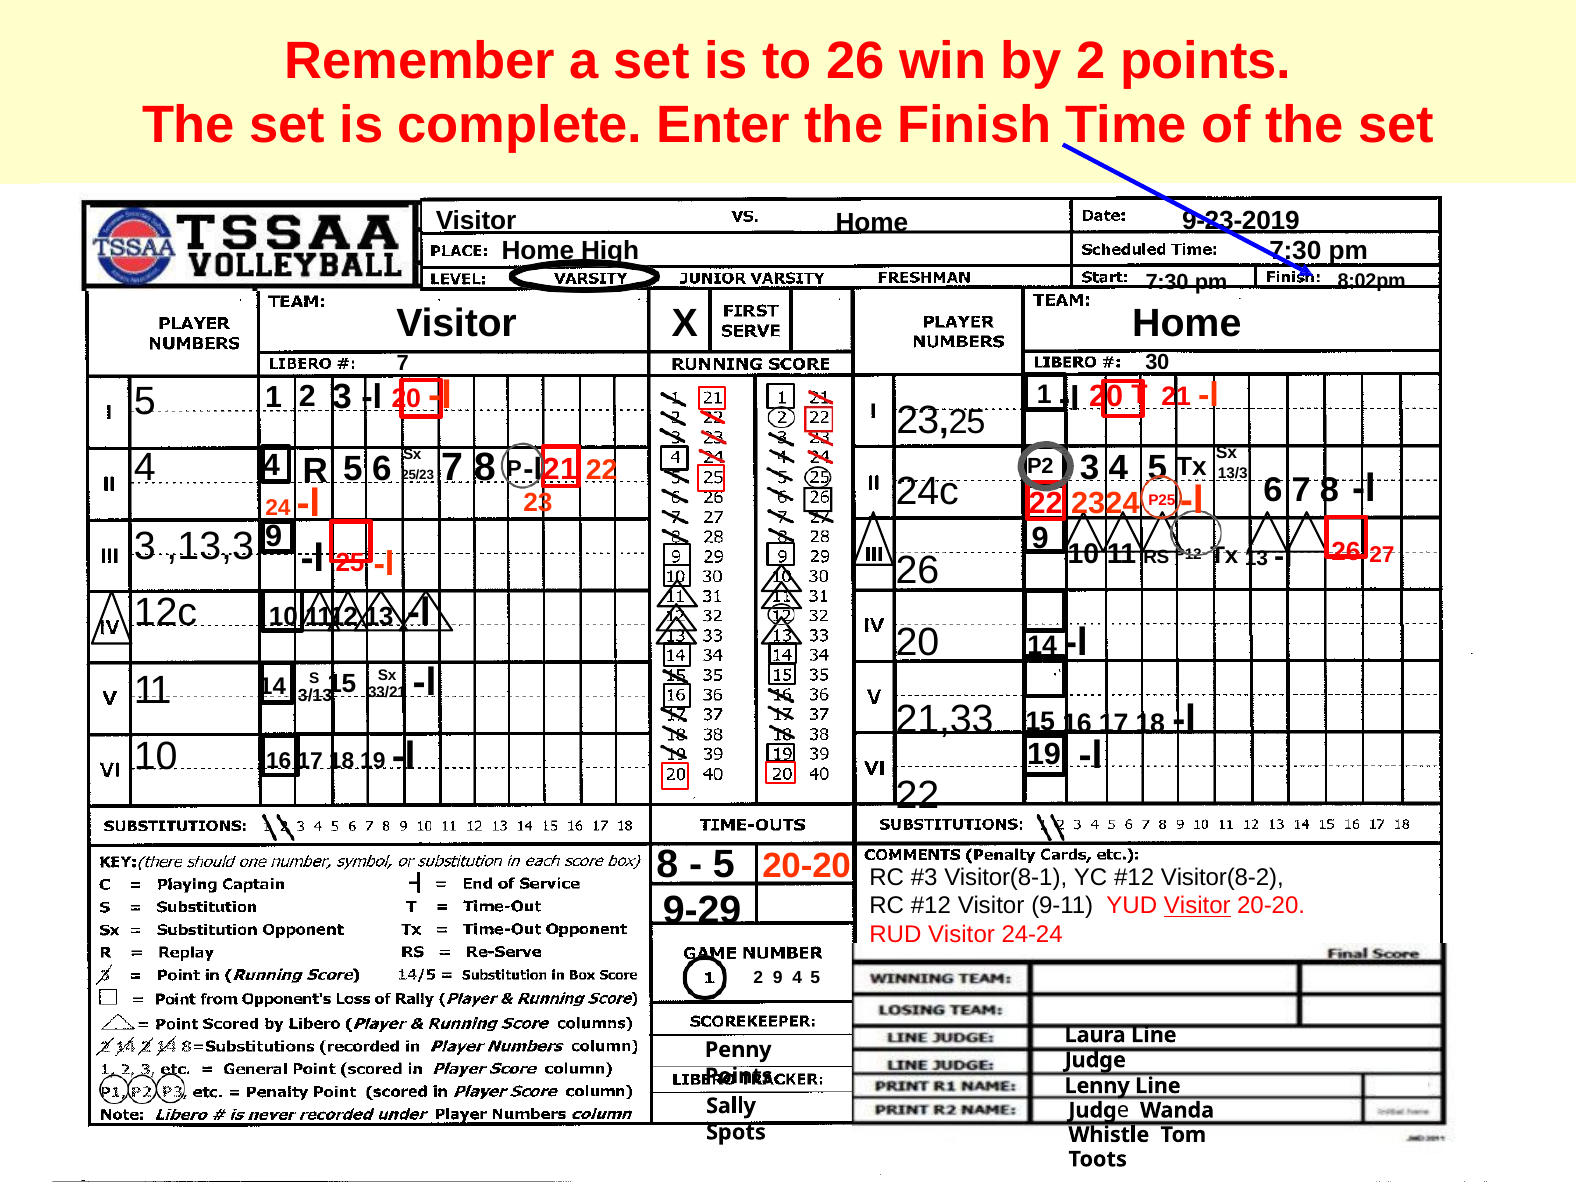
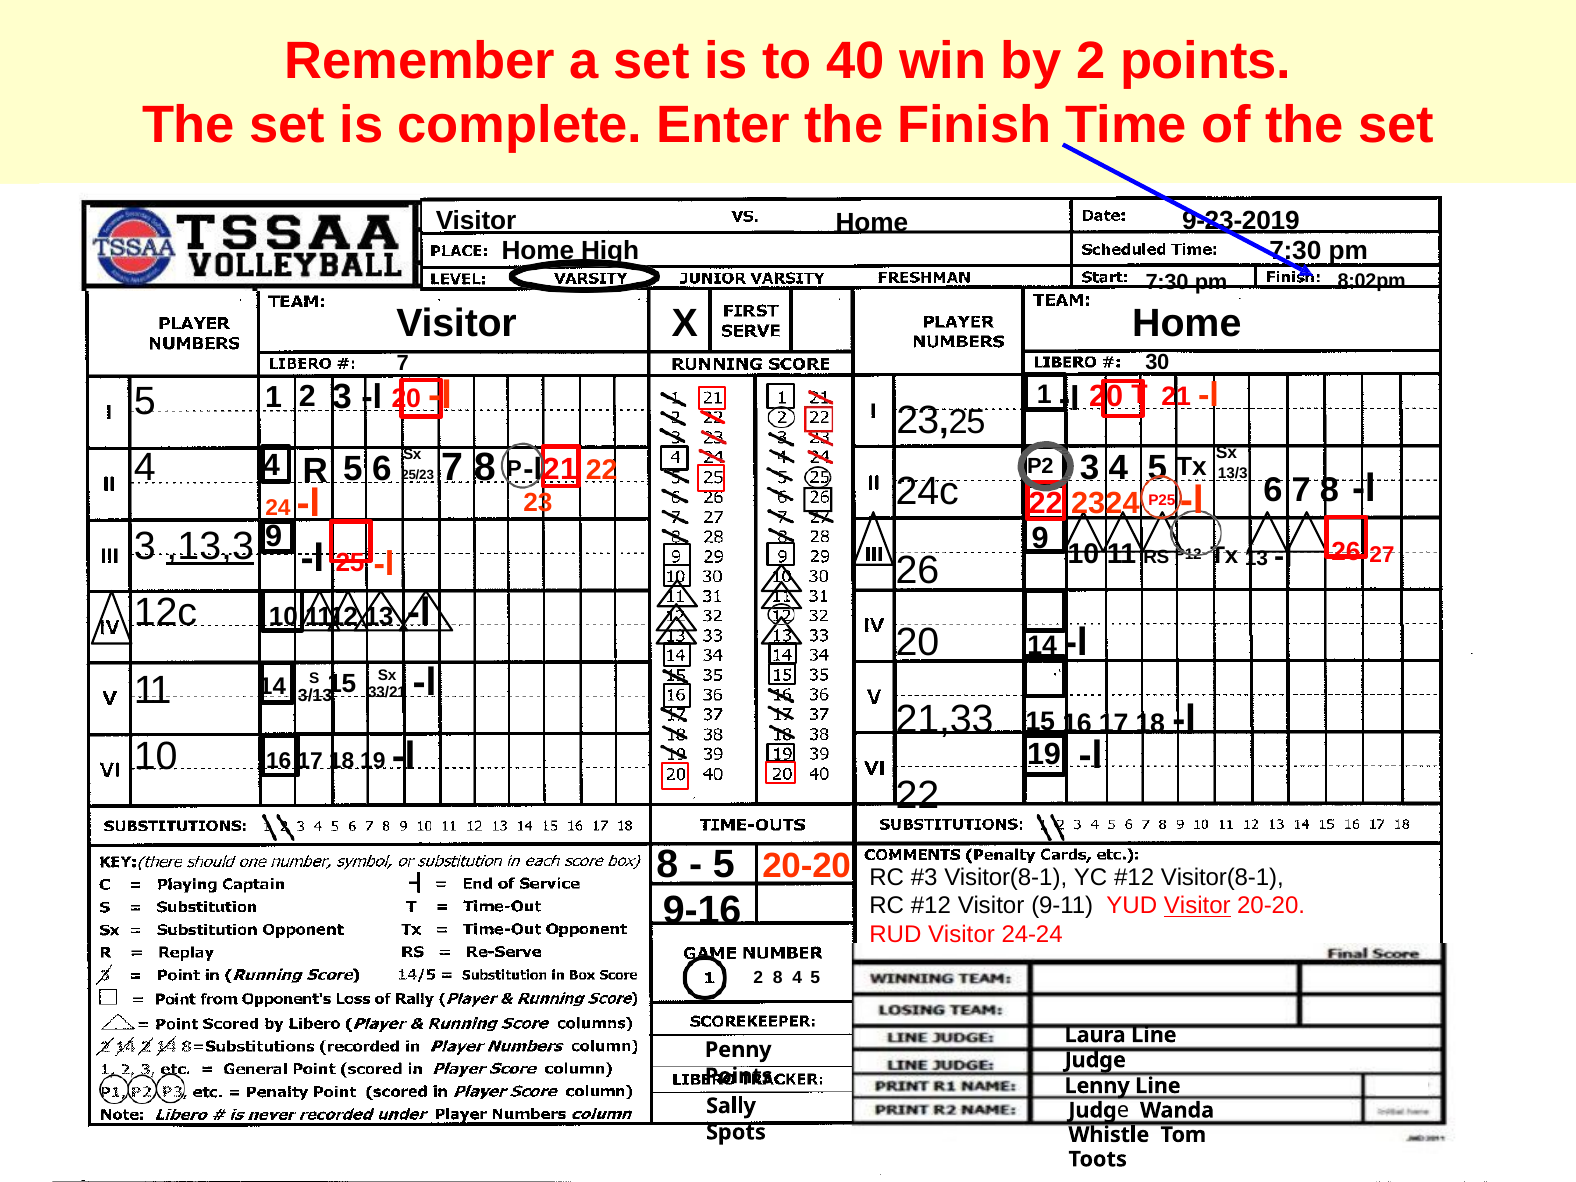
to 26: 26 -> 40
,13,3 underline: none -> present
Visitor(8-2 at (1222, 878): Visitor(8-2 -> Visitor(8-1
9-29: 9-29 -> 9-16
2 9: 9 -> 8
